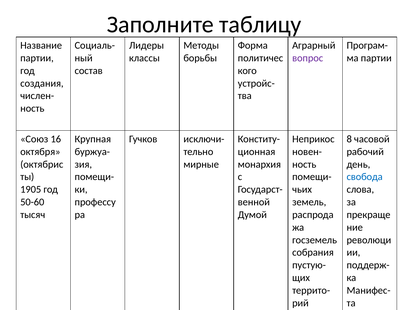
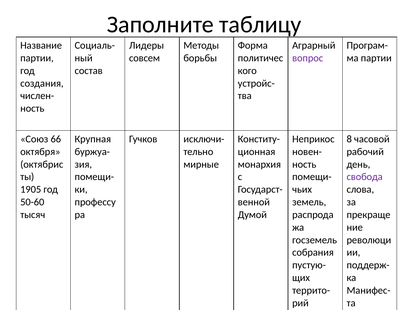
классы: классы -> совсем
16: 16 -> 66
свобода colour: blue -> purple
